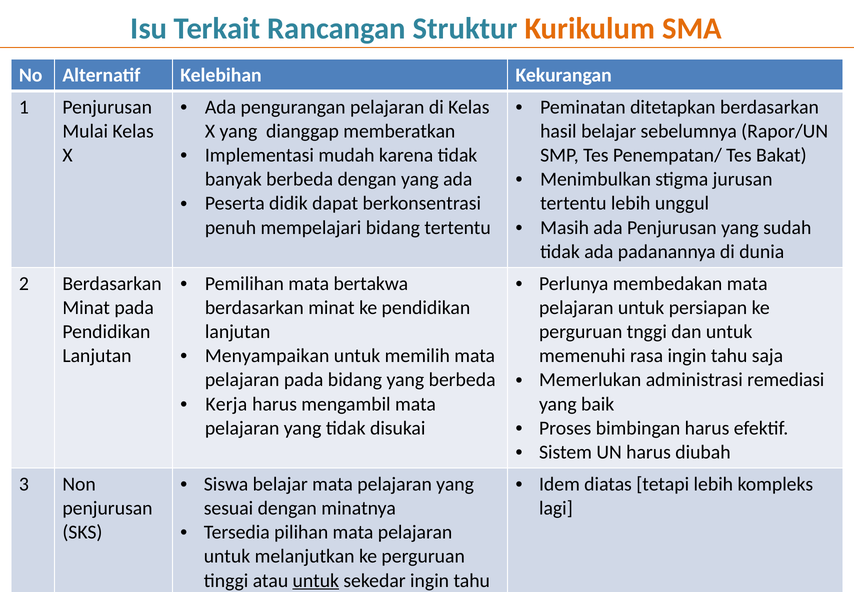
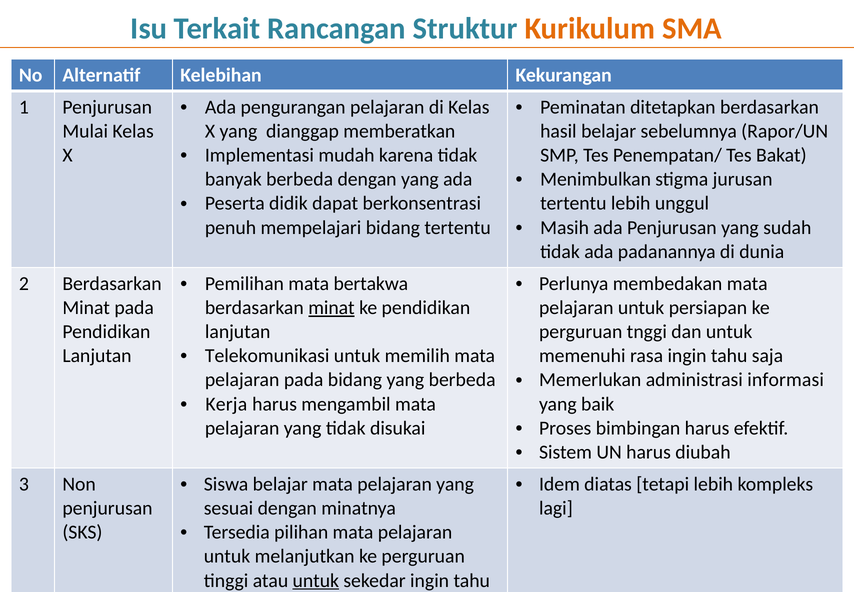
minat at (331, 307) underline: none -> present
Menyampaikan: Menyampaikan -> Telekomunikasi
remediasi: remediasi -> informasi
